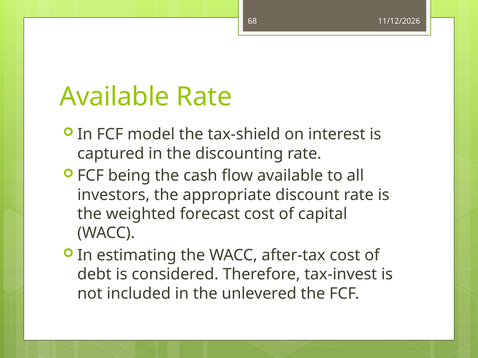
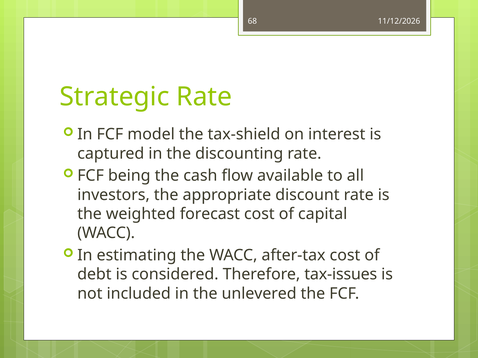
Available at (114, 97): Available -> Strategic
tax-invest: tax-invest -> tax-issues
